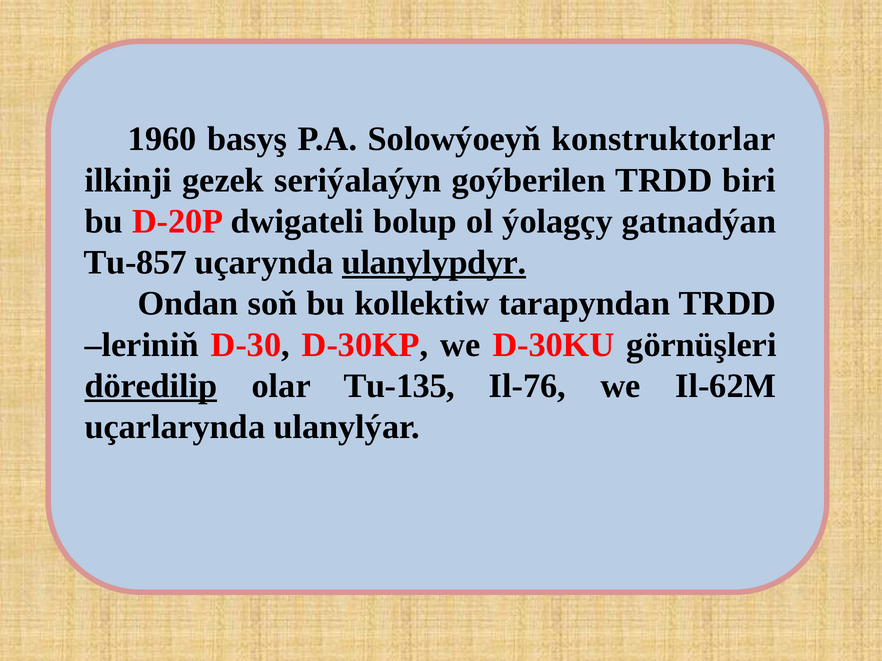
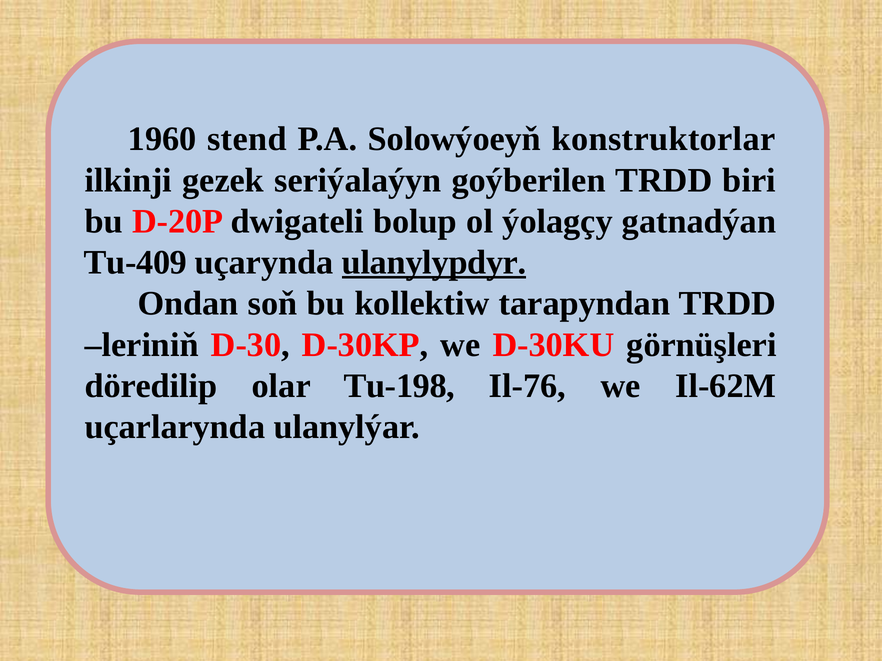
basyş: basyş -> stend
Tu-857: Tu-857 -> Tu-409
döredilip underline: present -> none
Tu-135: Tu-135 -> Tu-198
